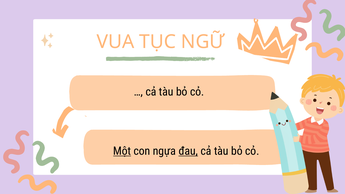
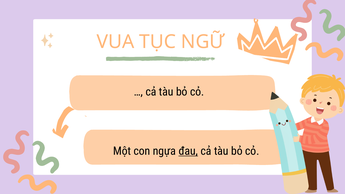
Một underline: present -> none
